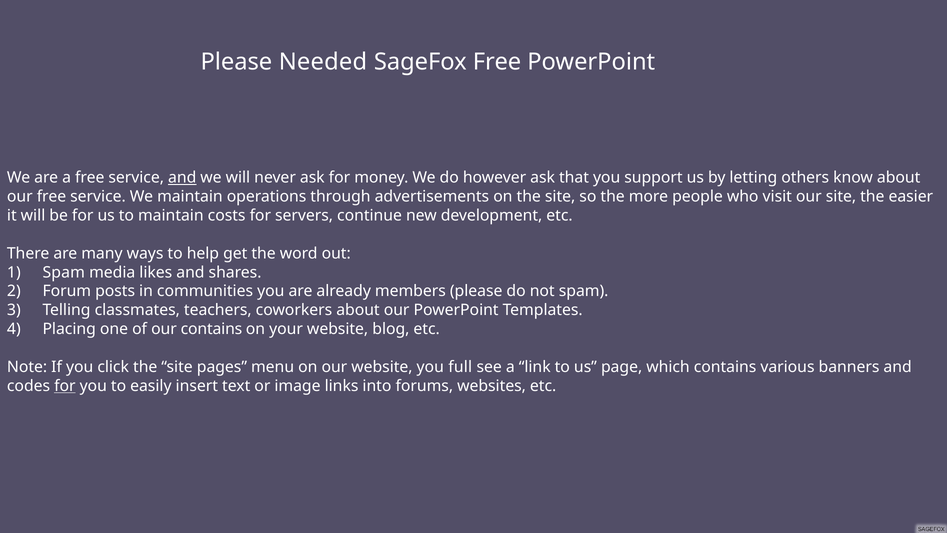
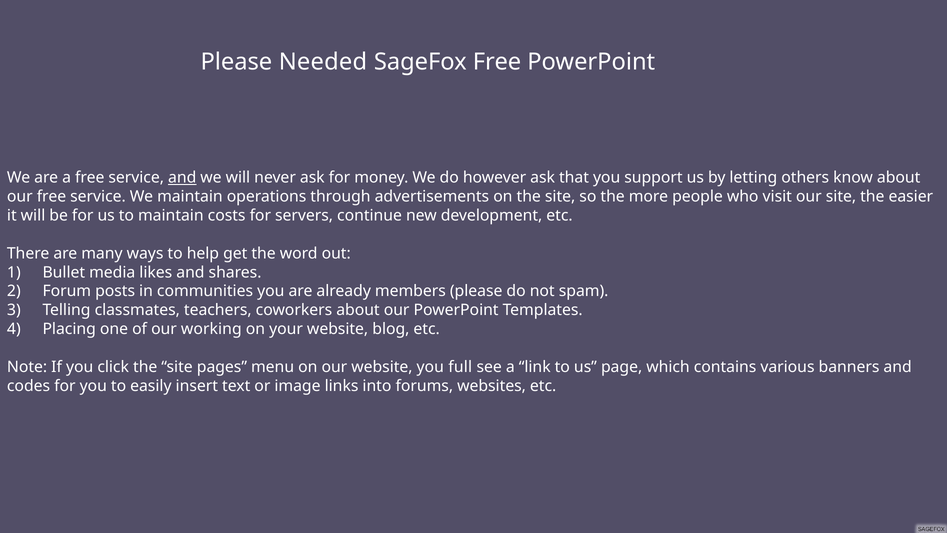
Spam at (64, 272): Spam -> Bullet
our contains: contains -> working
for at (65, 386) underline: present -> none
